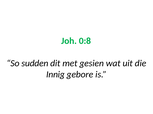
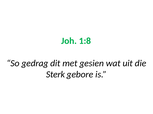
0:8: 0:8 -> 1:8
sudden: sudden -> gedrag
Innig: Innig -> Sterk
